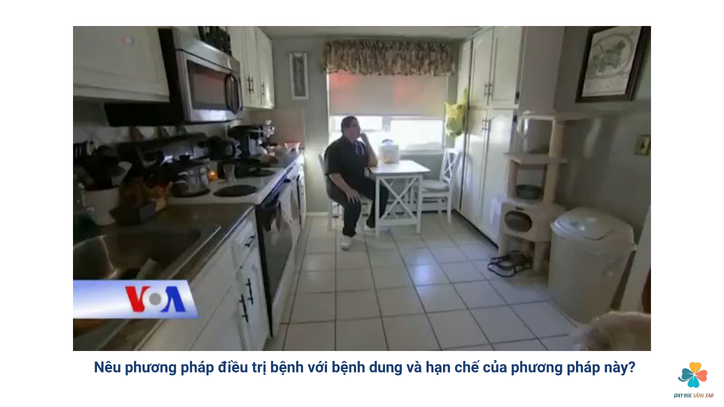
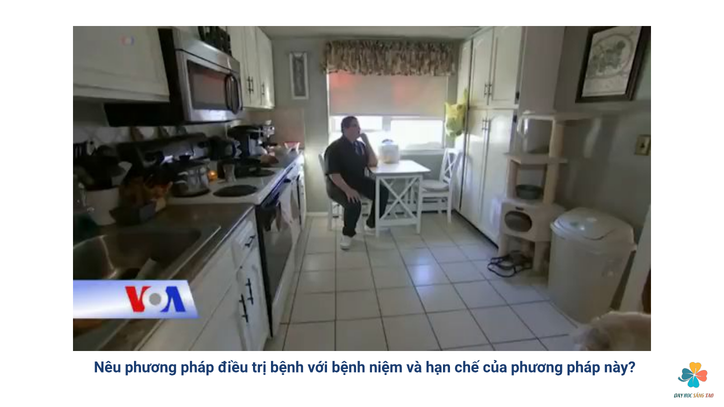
dung: dung -> niệm
